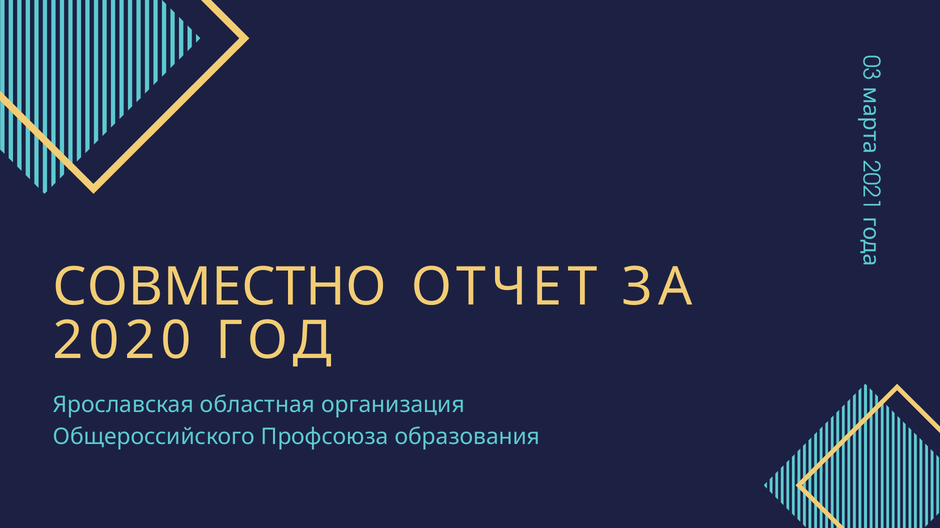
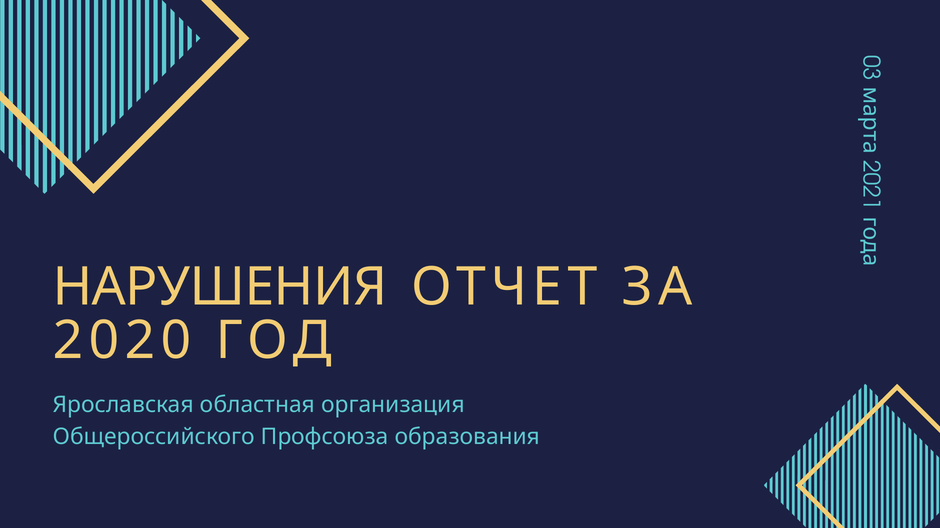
СОВМЕСТНО: СОВМЕСТНО -> НАРУШЕНИЯ
